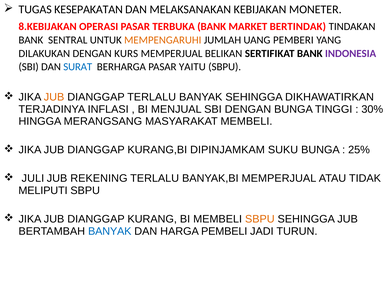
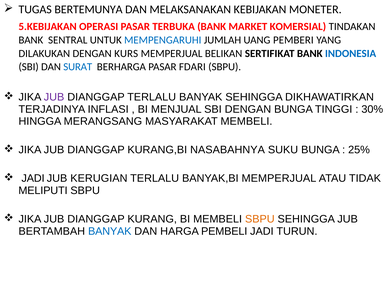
KESEPAKATAN: KESEPAKATAN -> BERTEMUNYA
8.KEBIJAKAN: 8.KEBIJAKAN -> 5.KEBIJAKAN
BERTINDAK: BERTINDAK -> KOMERSIAL
MEMPENGARUHI colour: orange -> blue
INDONESIA colour: purple -> blue
YAITU: YAITU -> FDARI
JUB at (54, 97) colour: orange -> purple
DIPINJAMKAM: DIPINJAMKAM -> NASABAHNYA
JULI at (33, 178): JULI -> JADI
REKENING: REKENING -> KERUGIAN
